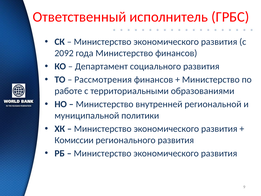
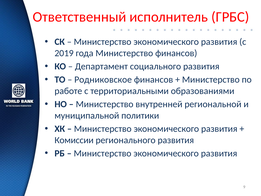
2092: 2092 -> 2019
Рассмотрения: Рассмотрения -> Родниковское
